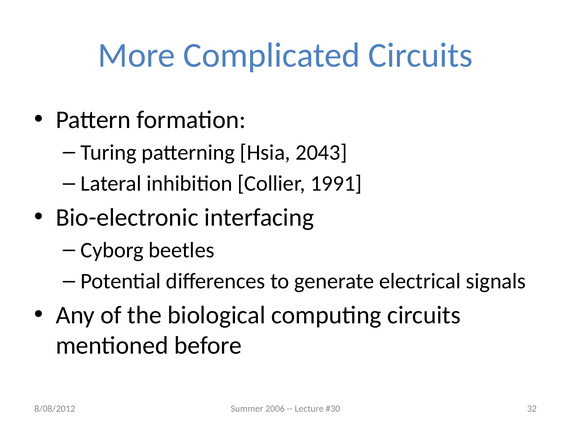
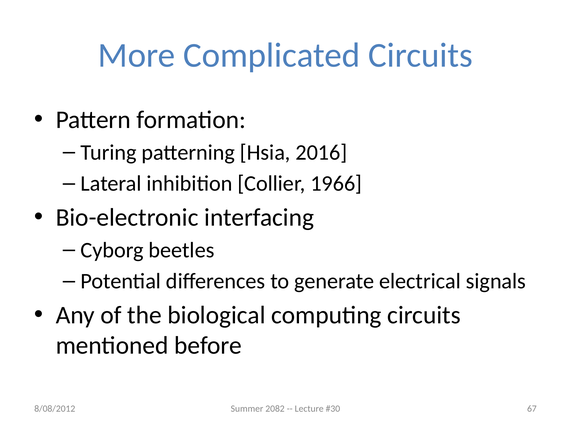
2043: 2043 -> 2016
1991: 1991 -> 1966
2006: 2006 -> 2082
32: 32 -> 67
